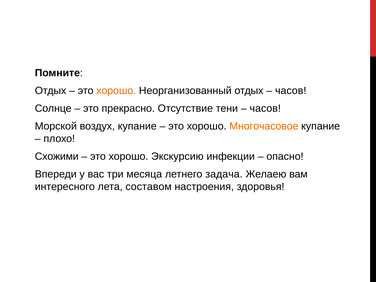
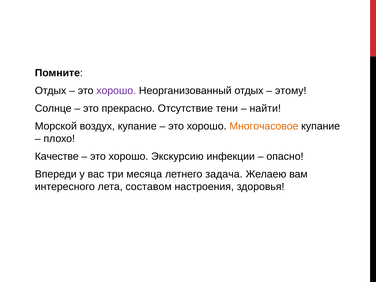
хорошо at (116, 91) colour: orange -> purple
часов at (291, 91): часов -> этому
часов at (265, 108): часов -> найти
Схожими: Схожими -> Качестве
